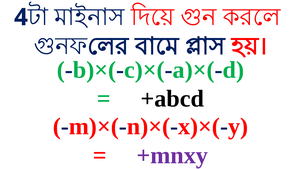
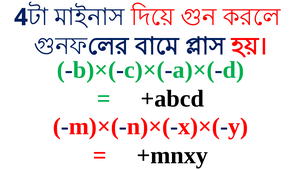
+mnxy colour: purple -> black
